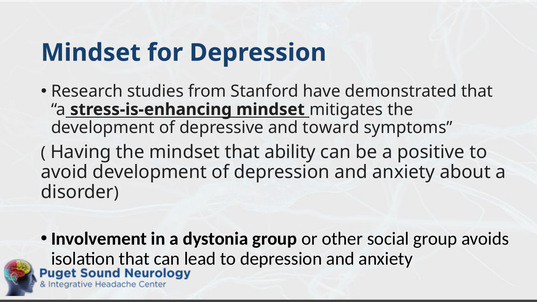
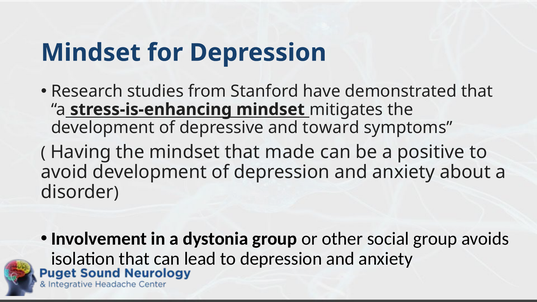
ability: ability -> made
